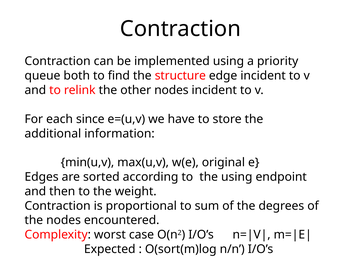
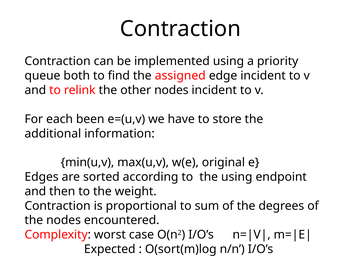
structure: structure -> assigned
since: since -> been
